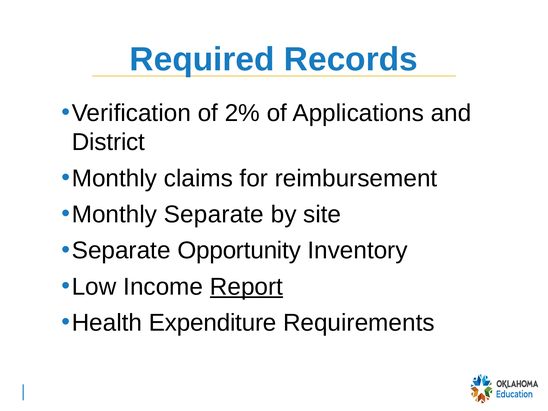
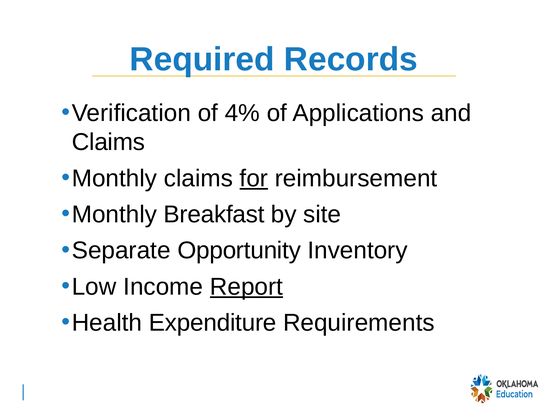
2%: 2% -> 4%
District at (108, 142): District -> Claims
for underline: none -> present
Monthly Separate: Separate -> Breakfast
